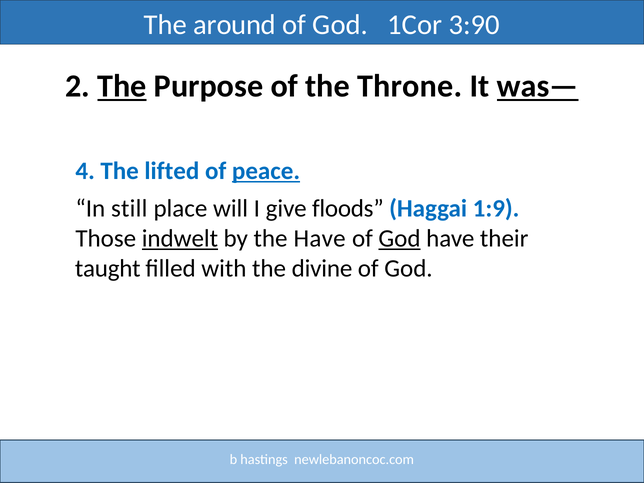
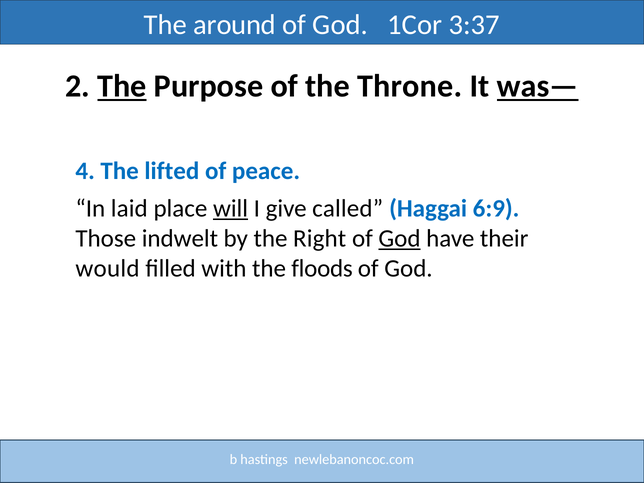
3:90: 3:90 -> 3:37
peace underline: present -> none
still: still -> laid
will underline: none -> present
floods: floods -> called
1:9: 1:9 -> 6:9
indwelt underline: present -> none
the Have: Have -> Right
taught: taught -> would
divine: divine -> floods
